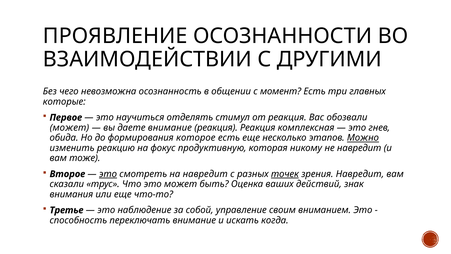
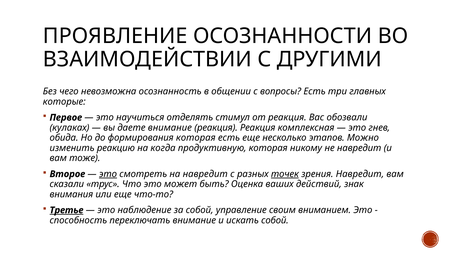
момент: момент -> вопросы
может at (69, 128): может -> кулаках
формирования которое: которое -> которая
Можно underline: present -> none
фокус: фокус -> когда
Третье underline: none -> present
искать когда: когда -> собой
